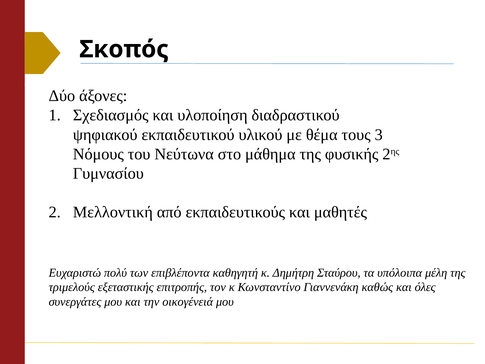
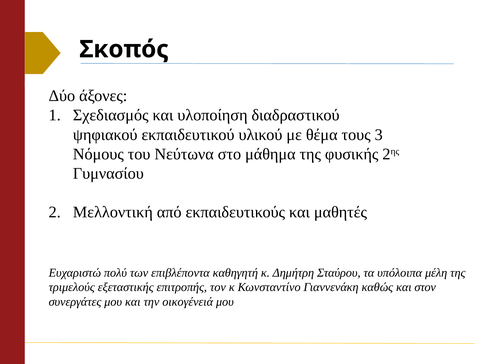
όλες: όλες -> στον
